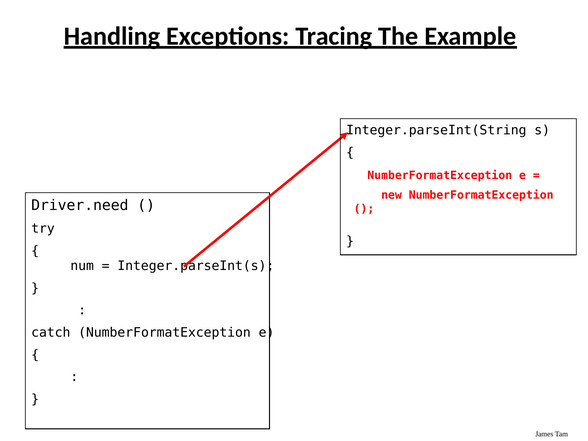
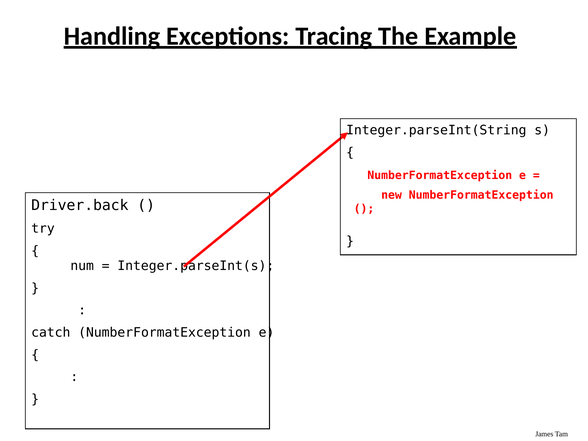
Driver.need: Driver.need -> Driver.back
